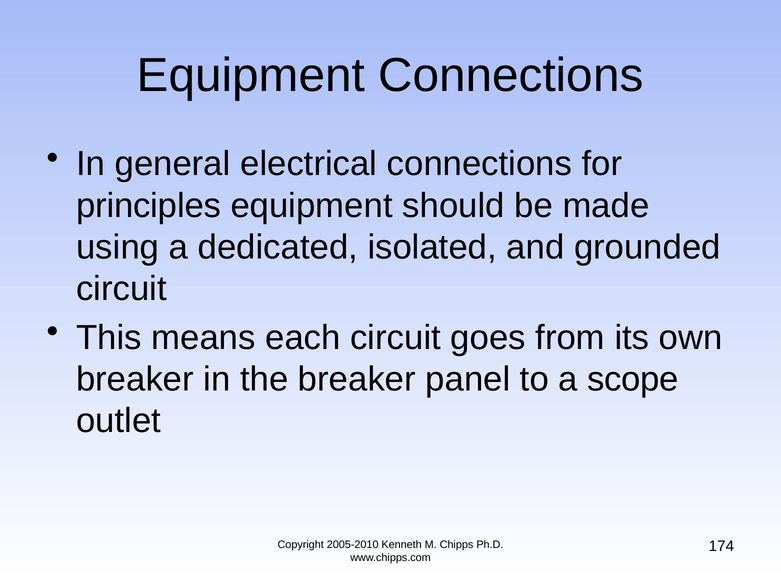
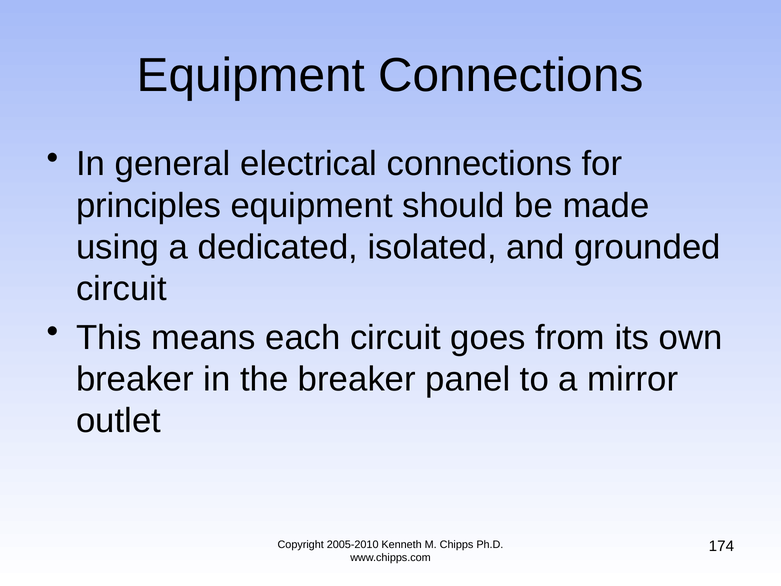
scope: scope -> mirror
